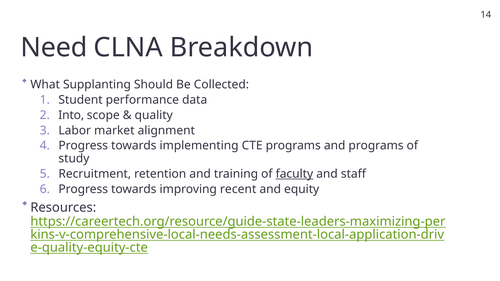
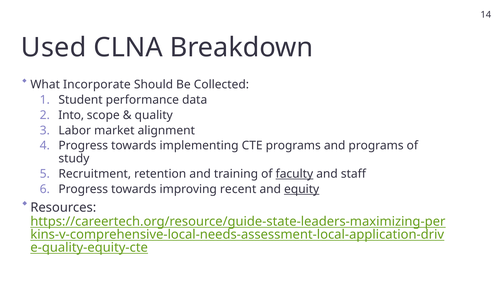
Need: Need -> Used
Supplanting: Supplanting -> Incorporate
equity underline: none -> present
